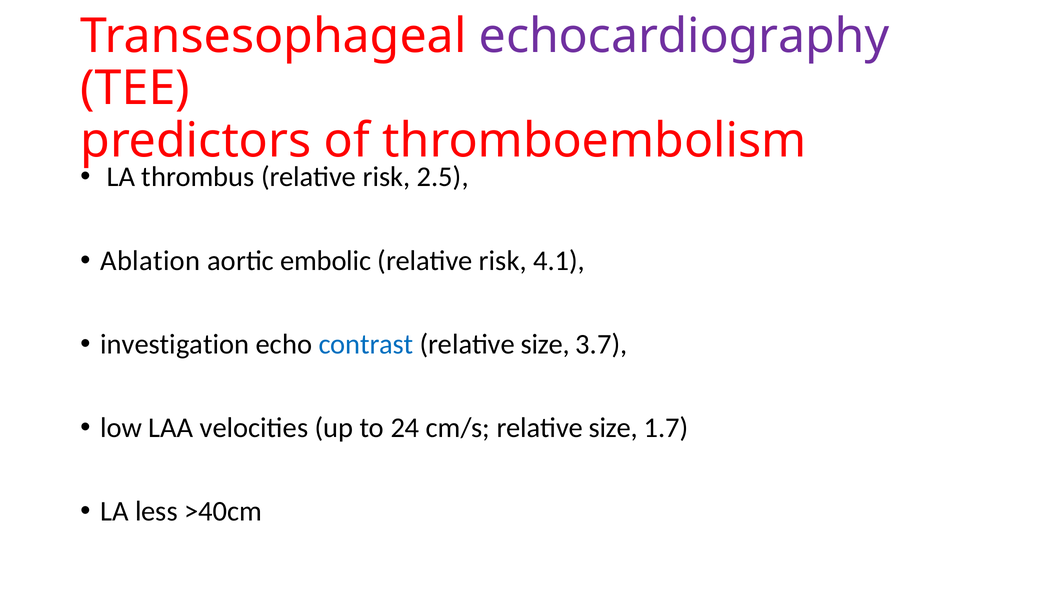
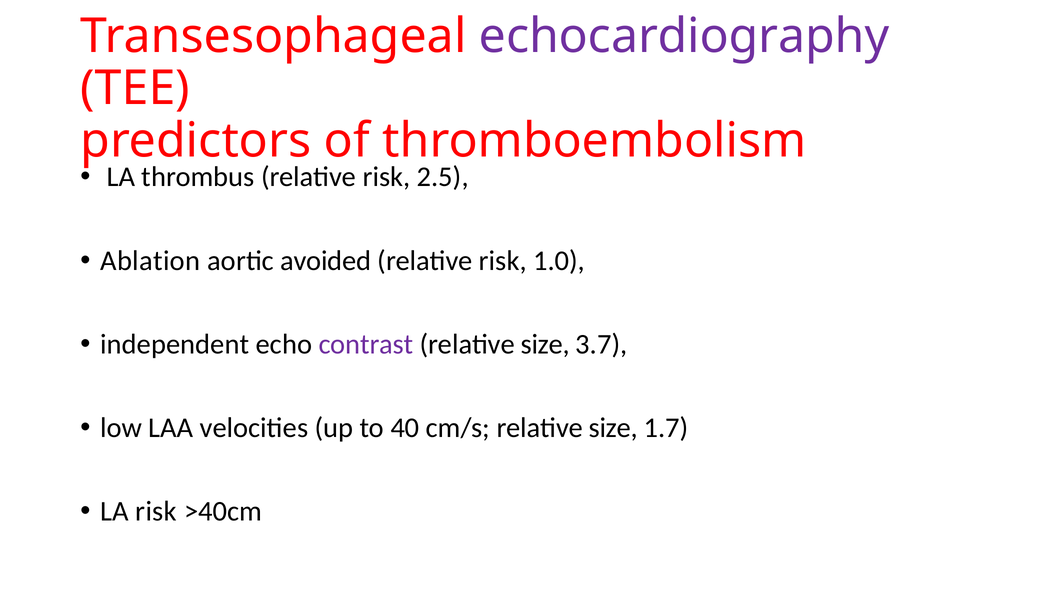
embolic: embolic -> avoided
4.1: 4.1 -> 1.0
investigation: investigation -> independent
contrast colour: blue -> purple
24: 24 -> 40
LA less: less -> risk
